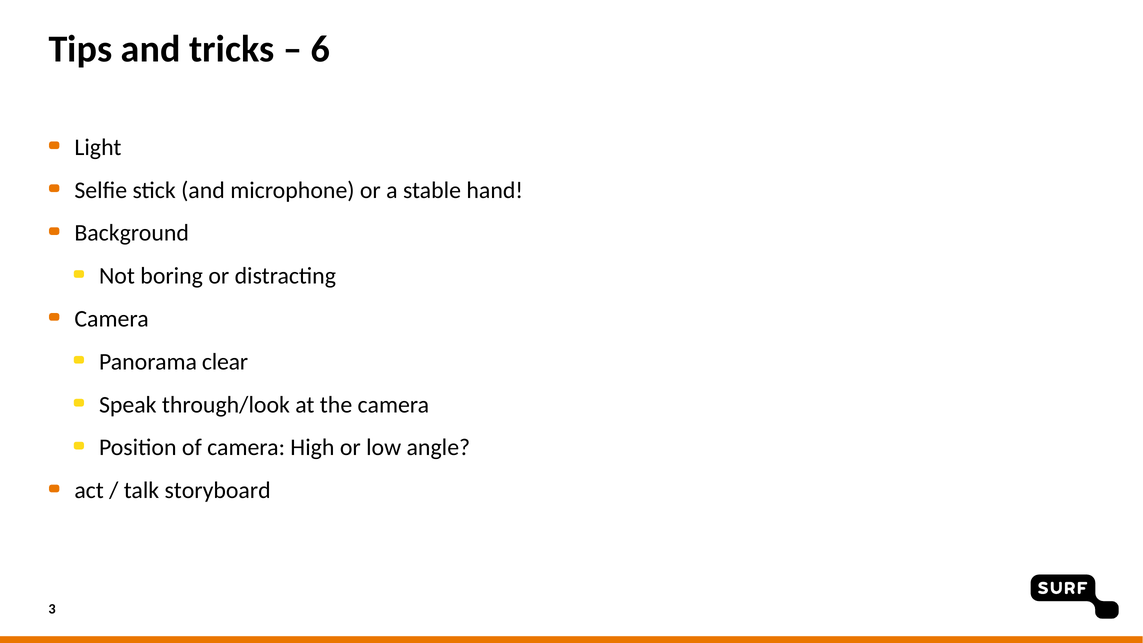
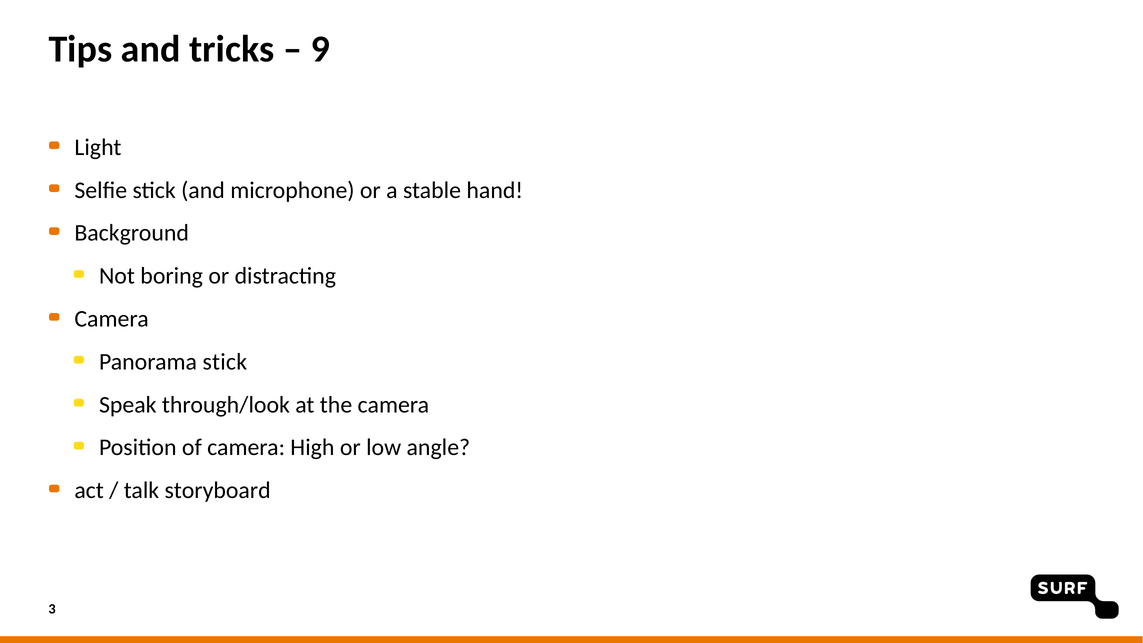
6: 6 -> 9
Panorama clear: clear -> stick
